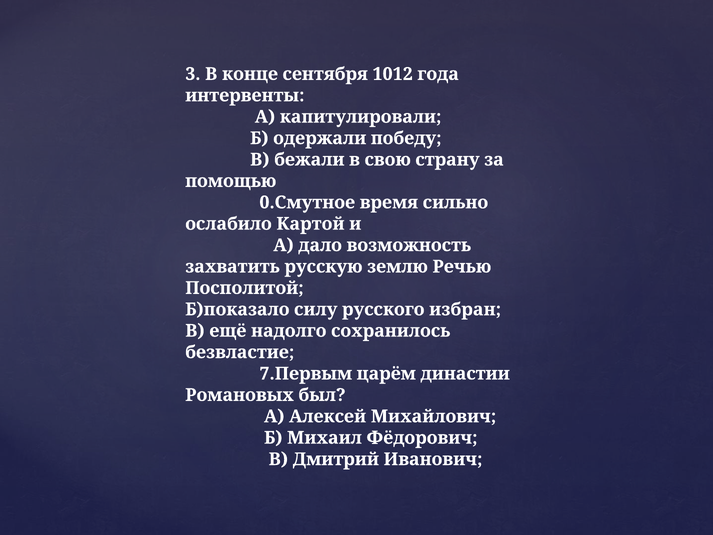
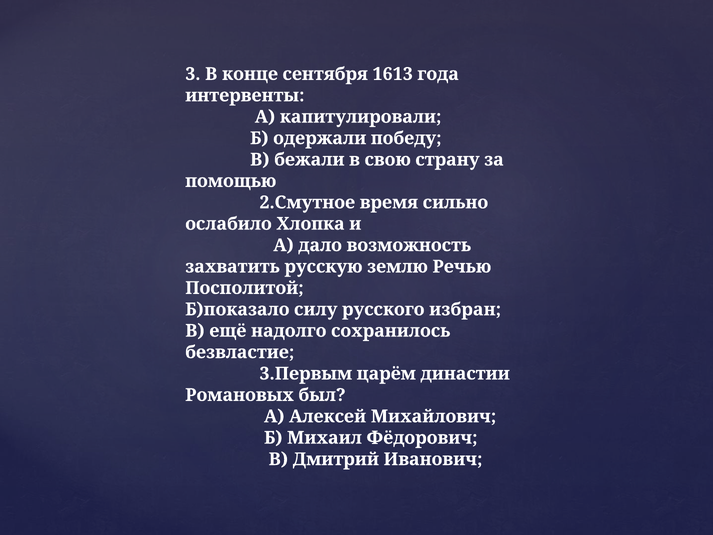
1012: 1012 -> 1613
0.Смутное: 0.Смутное -> 2.Смутное
Картой: Картой -> Хлопка
7.Первым: 7.Первым -> 3.Первым
